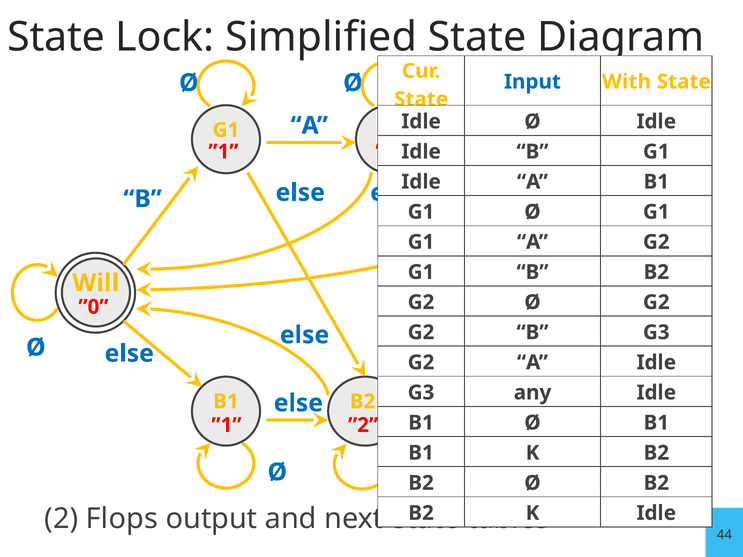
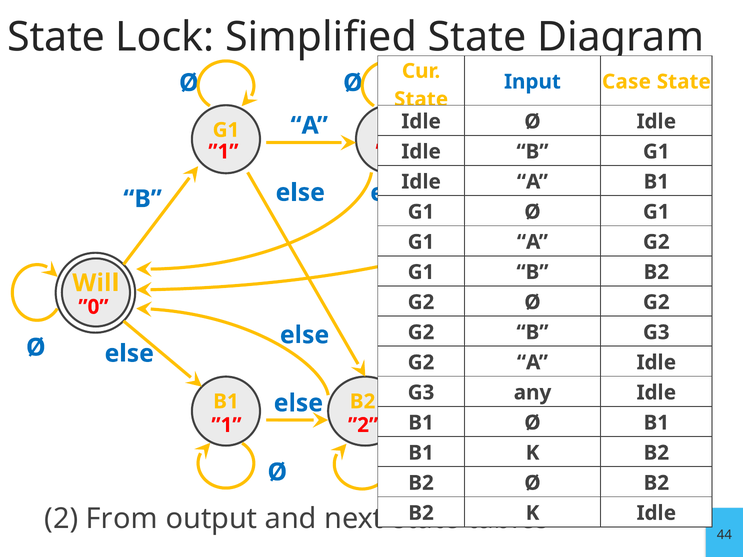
With: With -> Case
Flops: Flops -> From
